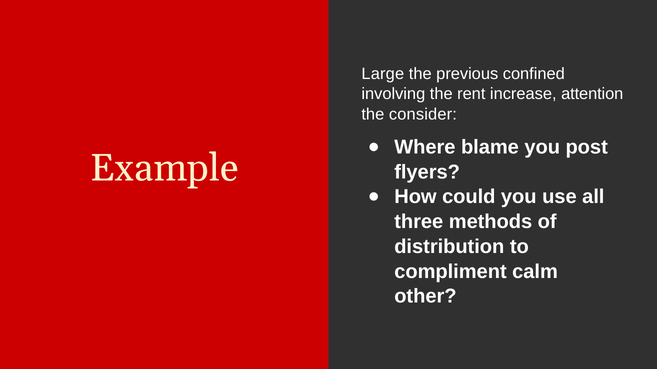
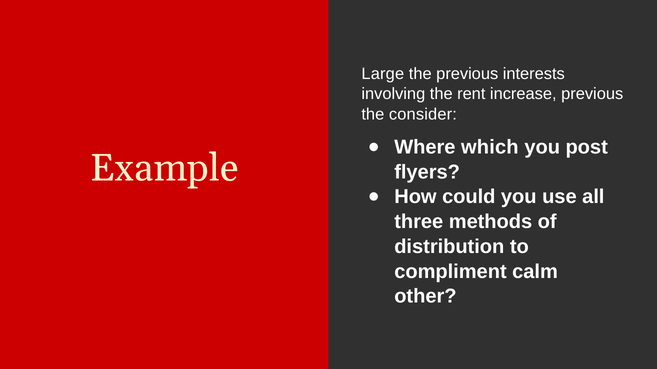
confined: confined -> interests
increase attention: attention -> previous
blame: blame -> which
